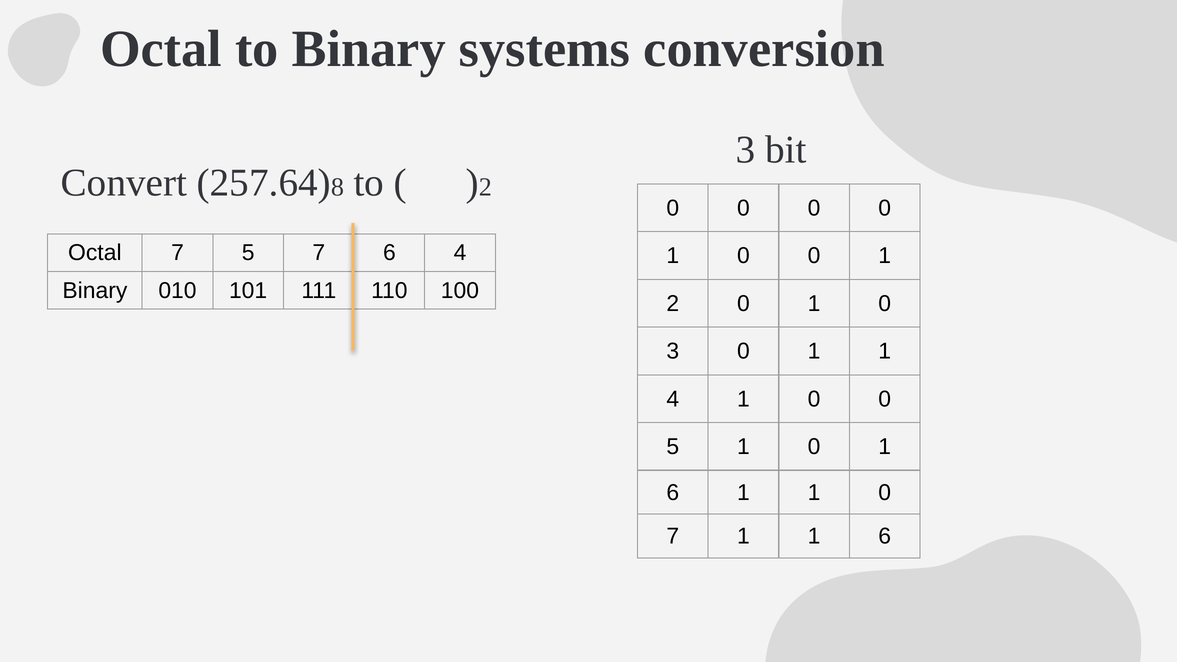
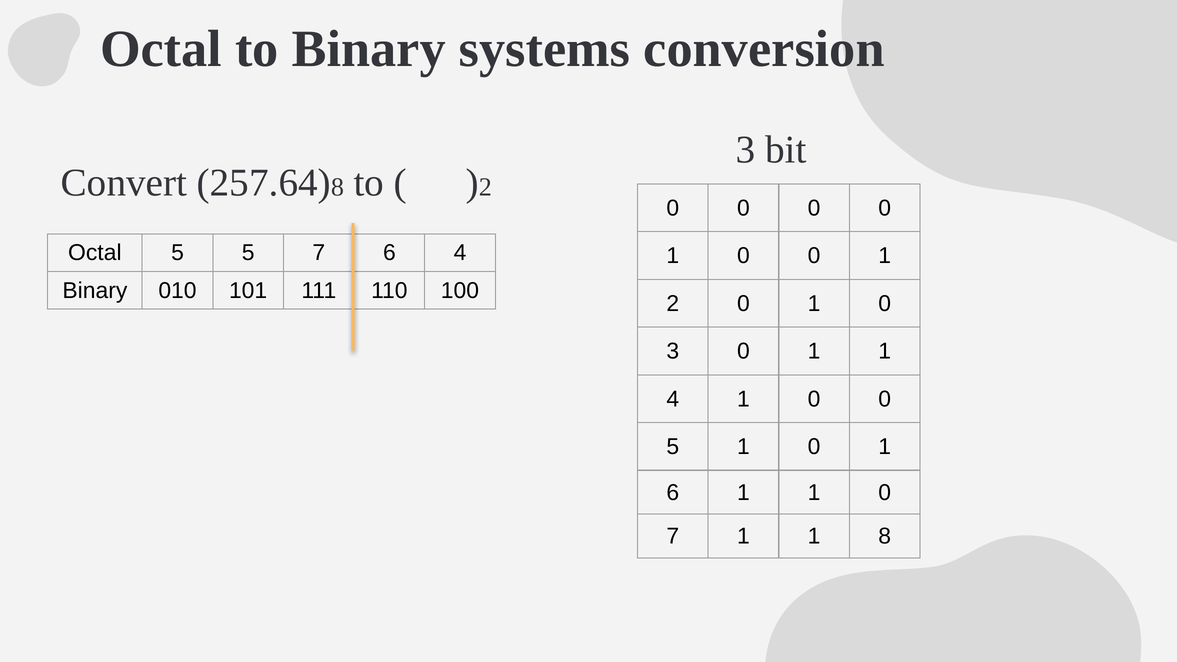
Octal 7: 7 -> 5
1 1 6: 6 -> 8
